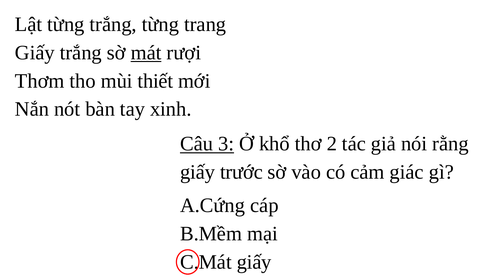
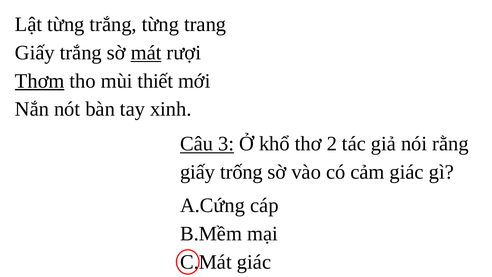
Thơm underline: none -> present
trước: trước -> trống
giấy at (254, 262): giấy -> giác
